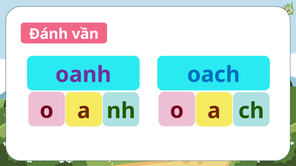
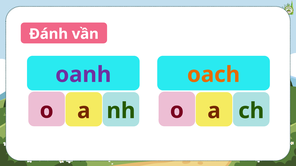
oach colour: blue -> orange
